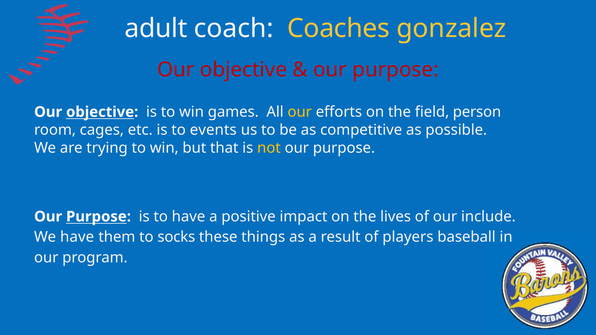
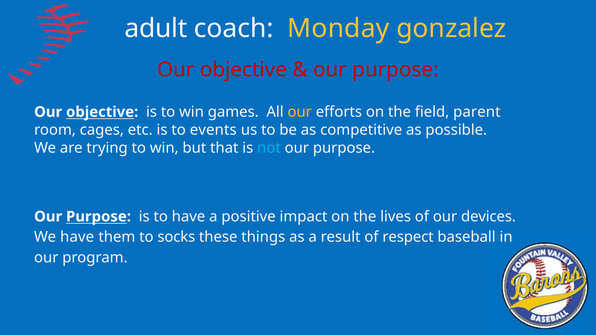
Coaches: Coaches -> Monday
person: person -> parent
not colour: yellow -> light blue
include: include -> devices
players: players -> respect
